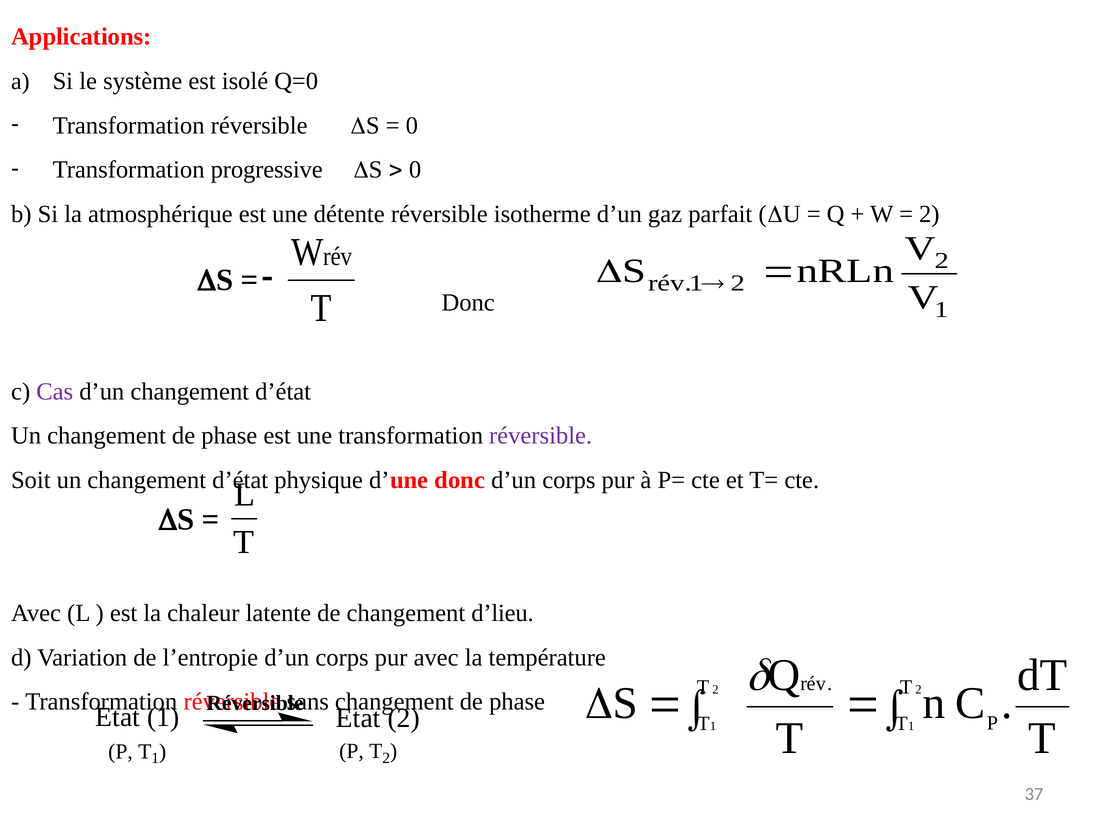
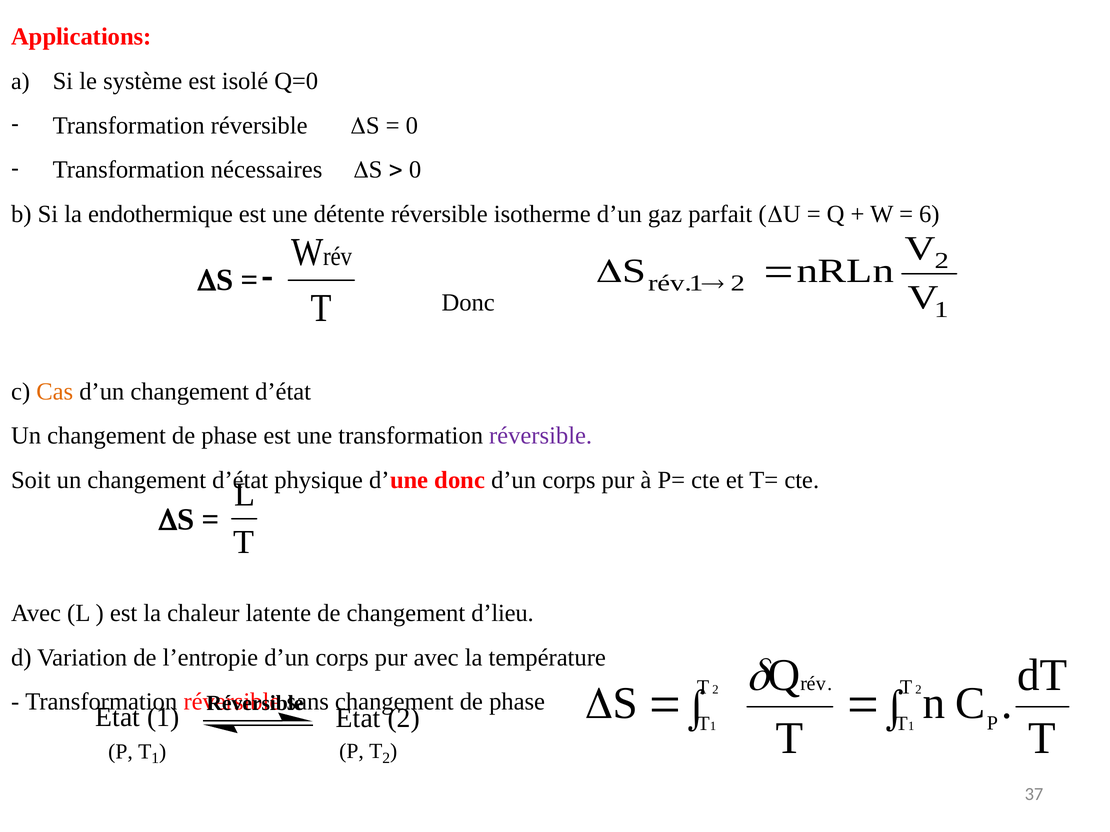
progressive: progressive -> nécessaires
atmosphérique: atmosphérique -> endothermique
2 at (929, 214): 2 -> 6
Cas colour: purple -> orange
